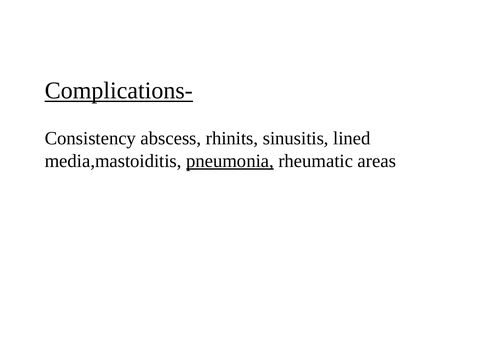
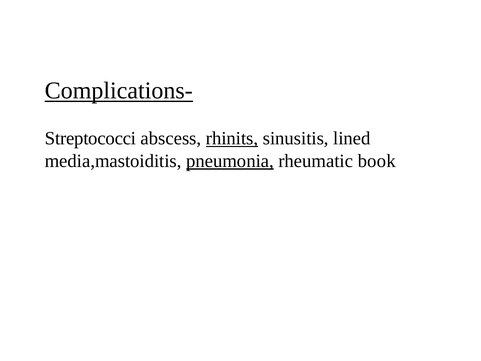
Consistency: Consistency -> Streptococci
rhinits underline: none -> present
areas: areas -> book
